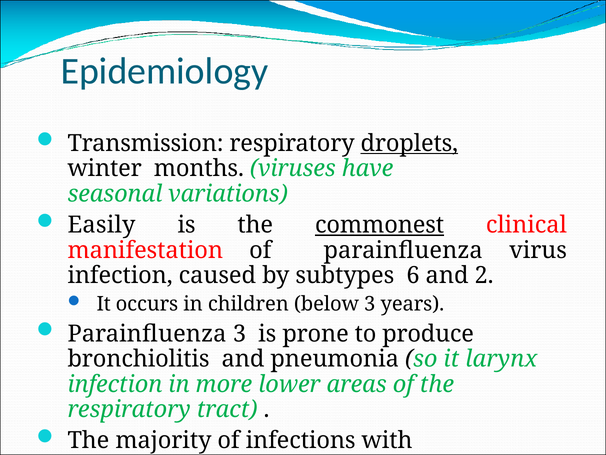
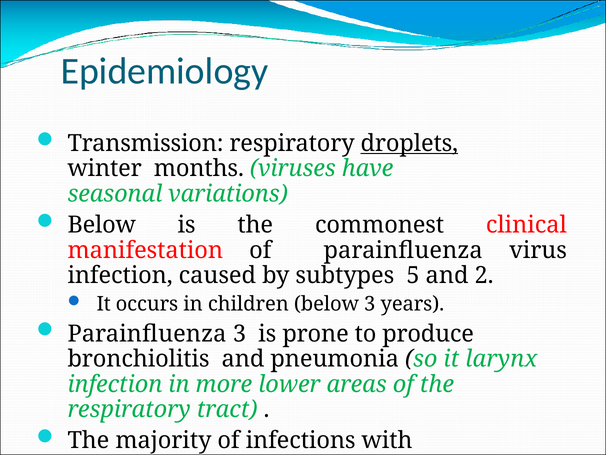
Easily at (101, 225): Easily -> Below
commonest underline: present -> none
6: 6 -> 5
